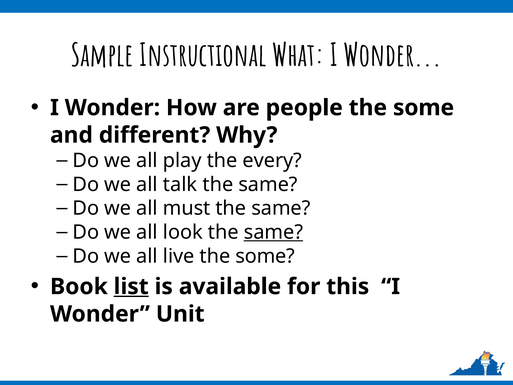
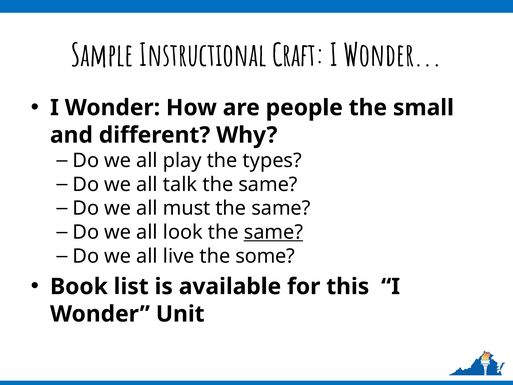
What: What -> Craft
people the some: some -> small
every: every -> types
list underline: present -> none
